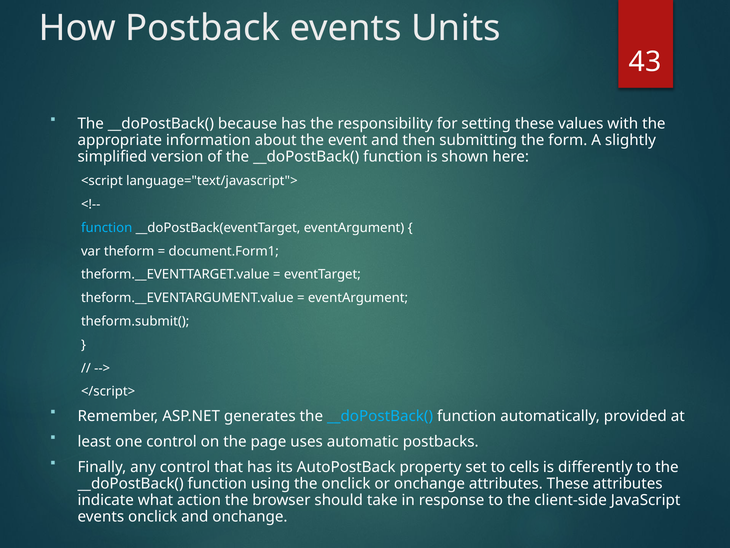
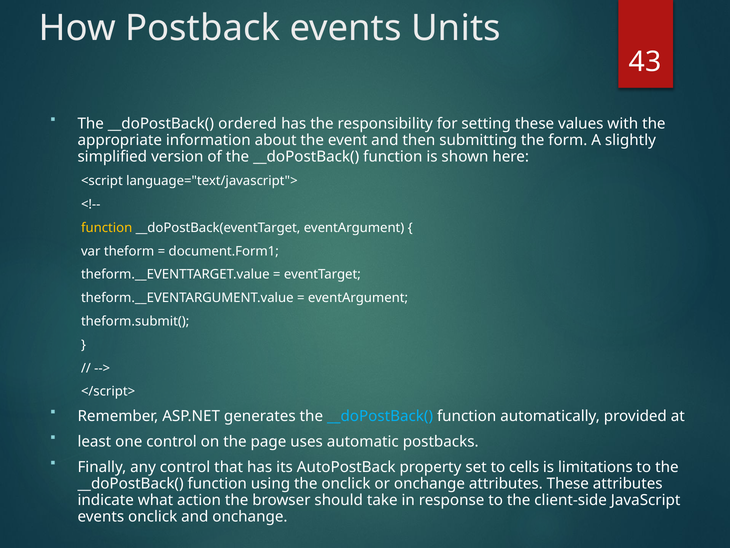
because: because -> ordered
function at (107, 228) colour: light blue -> yellow
differently: differently -> limitations
